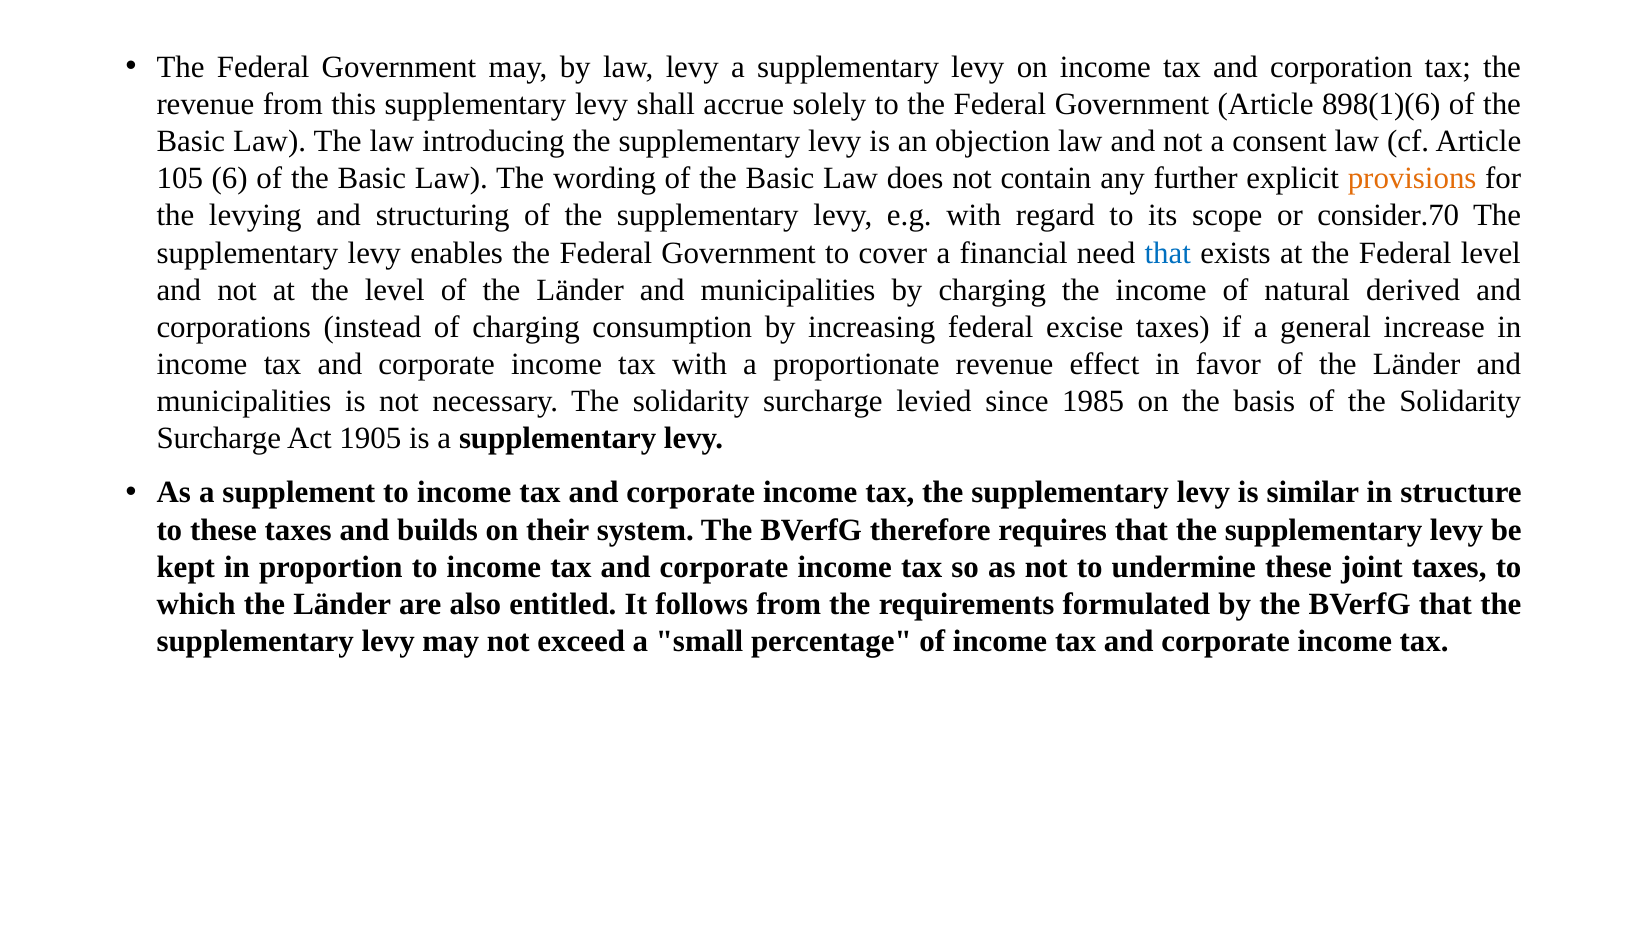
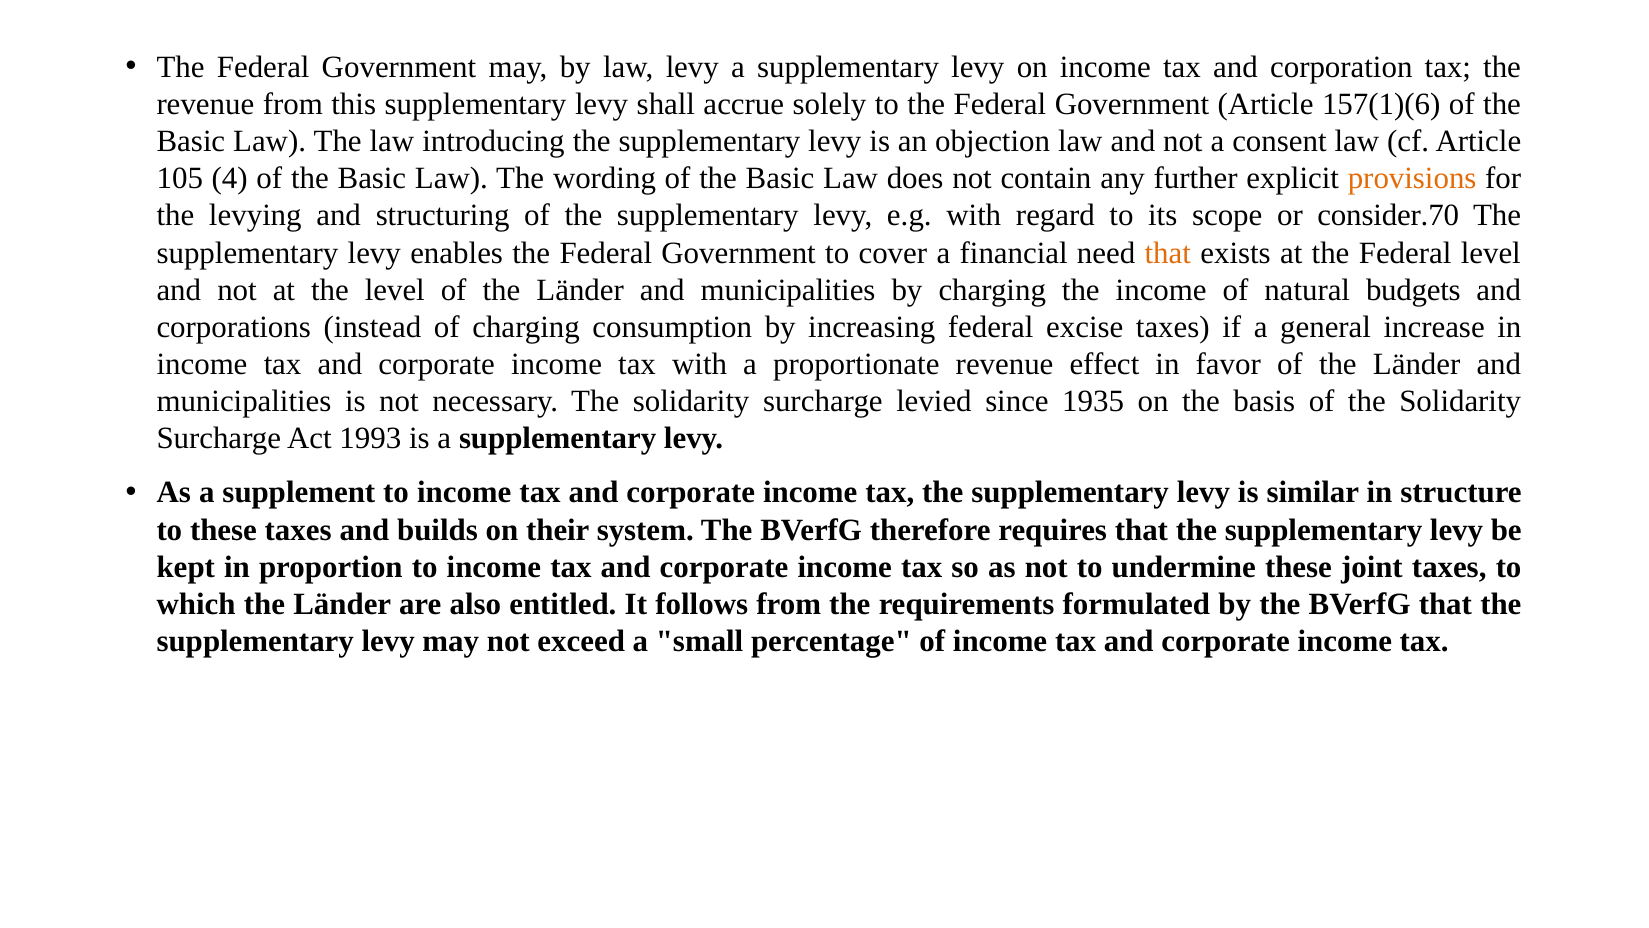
898(1)(6: 898(1)(6 -> 157(1)(6
6: 6 -> 4
that at (1168, 253) colour: blue -> orange
derived: derived -> budgets
1985: 1985 -> 1935
1905: 1905 -> 1993
